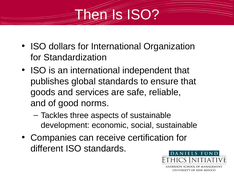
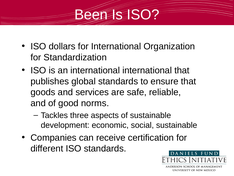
Then: Then -> Been
international independent: independent -> international
